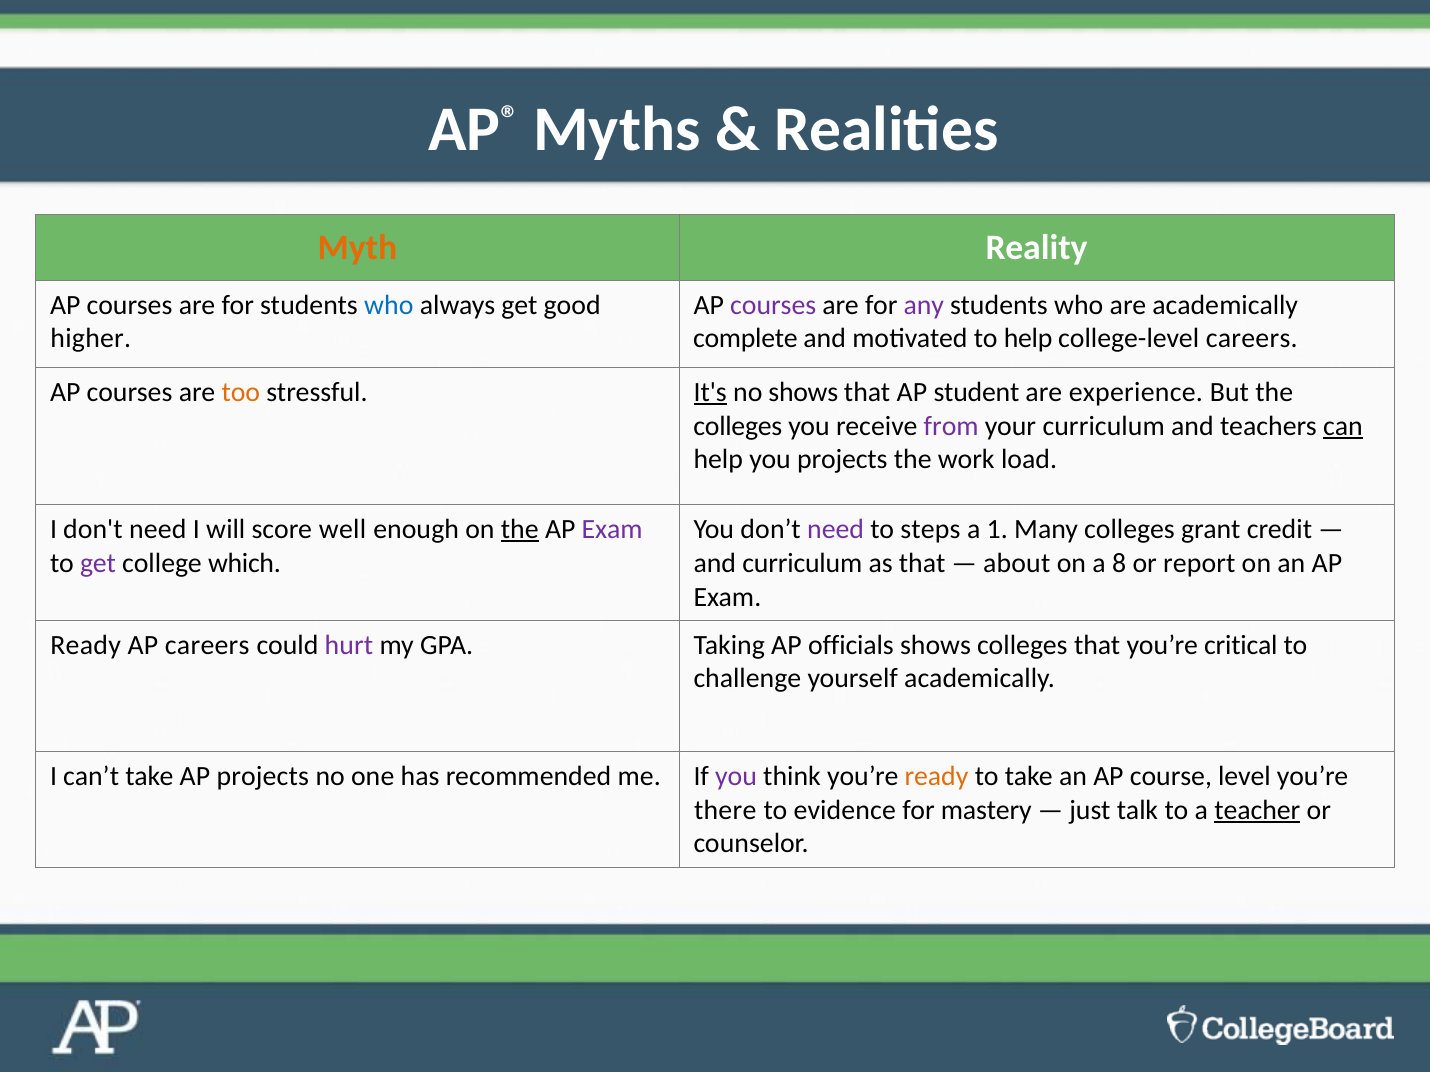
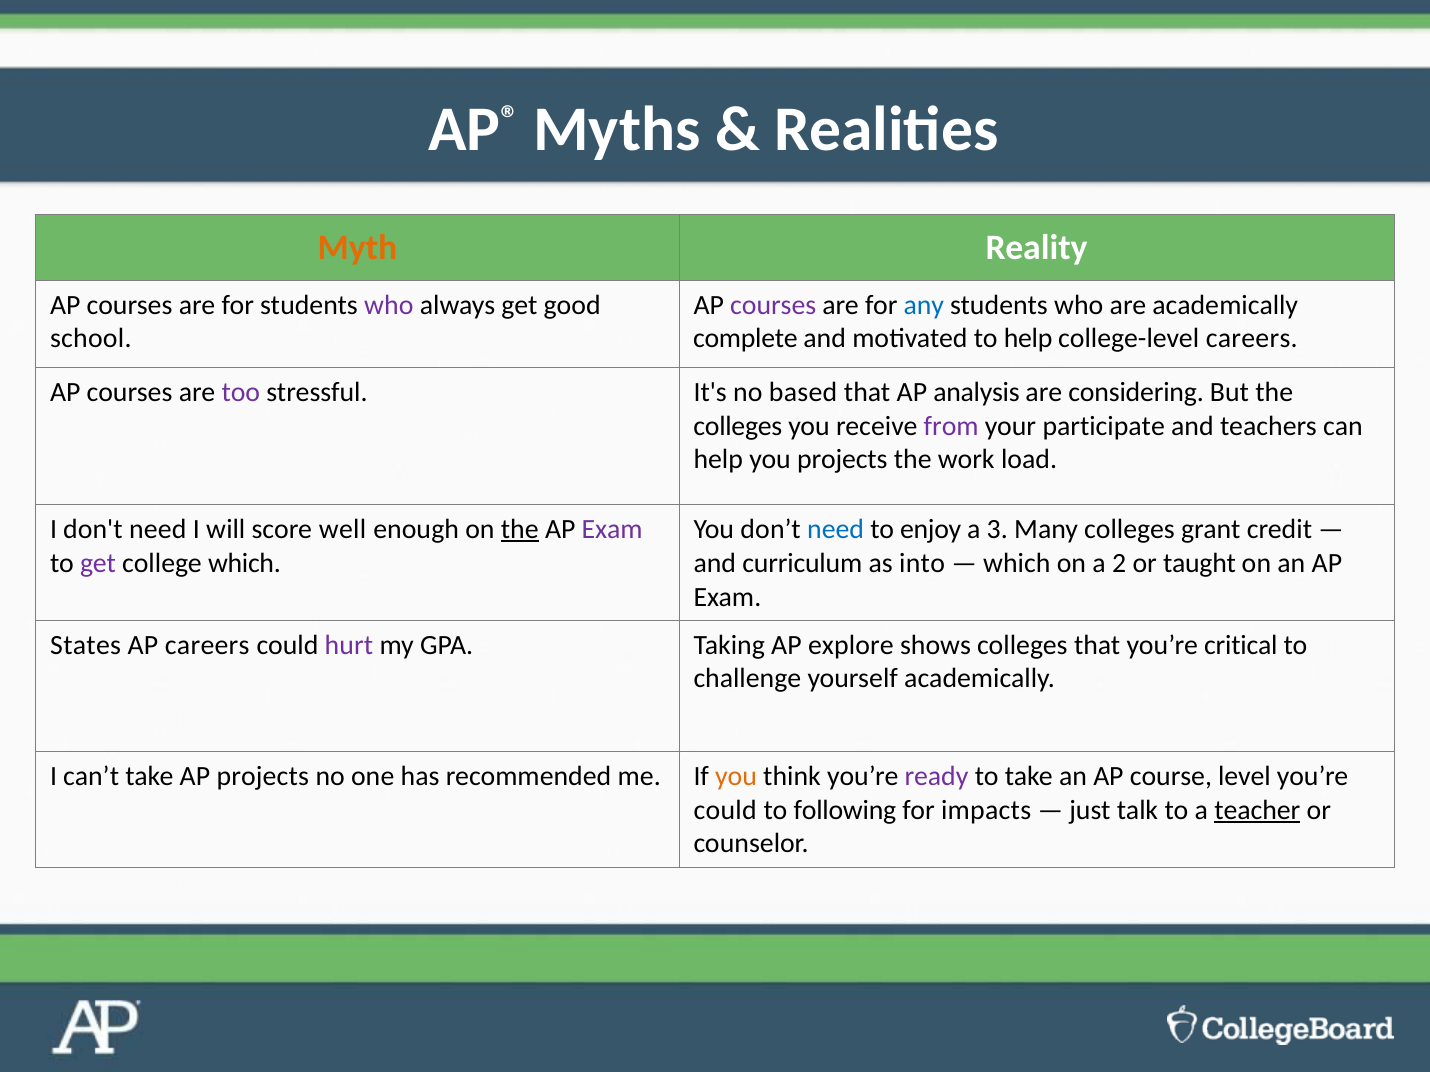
who at (389, 305) colour: blue -> purple
any colour: purple -> blue
higher: higher -> school
too colour: orange -> purple
It's underline: present -> none
no shows: shows -> based
student: student -> analysis
experience: experience -> considering
your curriculum: curriculum -> participate
can underline: present -> none
need at (836, 529) colour: purple -> blue
steps: steps -> enjoy
1: 1 -> 3
as that: that -> into
about at (1017, 563): about -> which
8: 8 -> 2
report: report -> taught
Ready at (86, 645): Ready -> States
officials: officials -> explore
you at (736, 777) colour: purple -> orange
ready at (936, 777) colour: orange -> purple
there at (725, 810): there -> could
evidence: evidence -> following
mastery: mastery -> impacts
